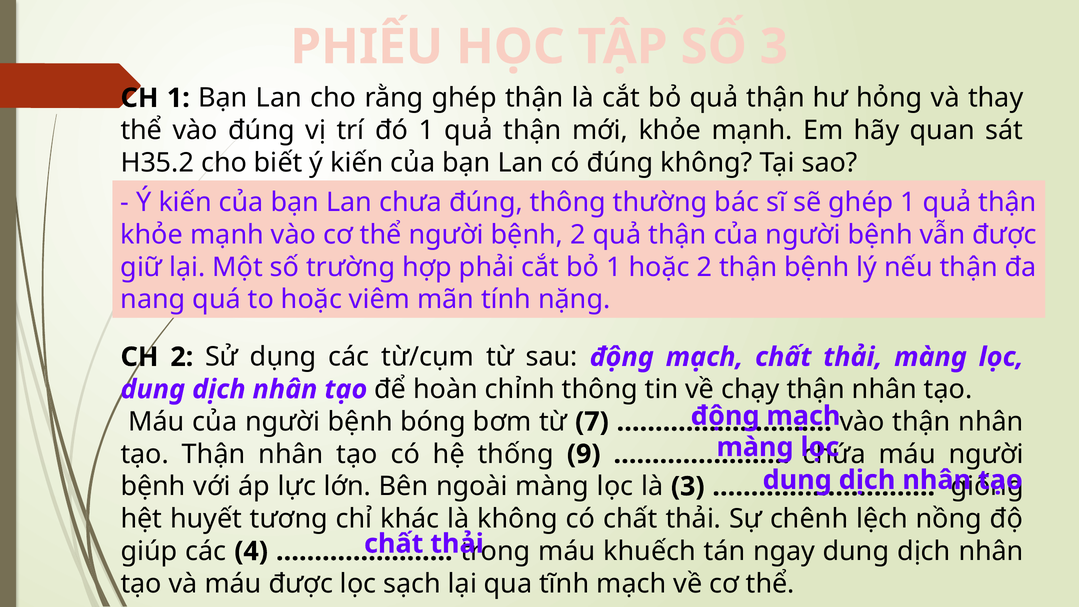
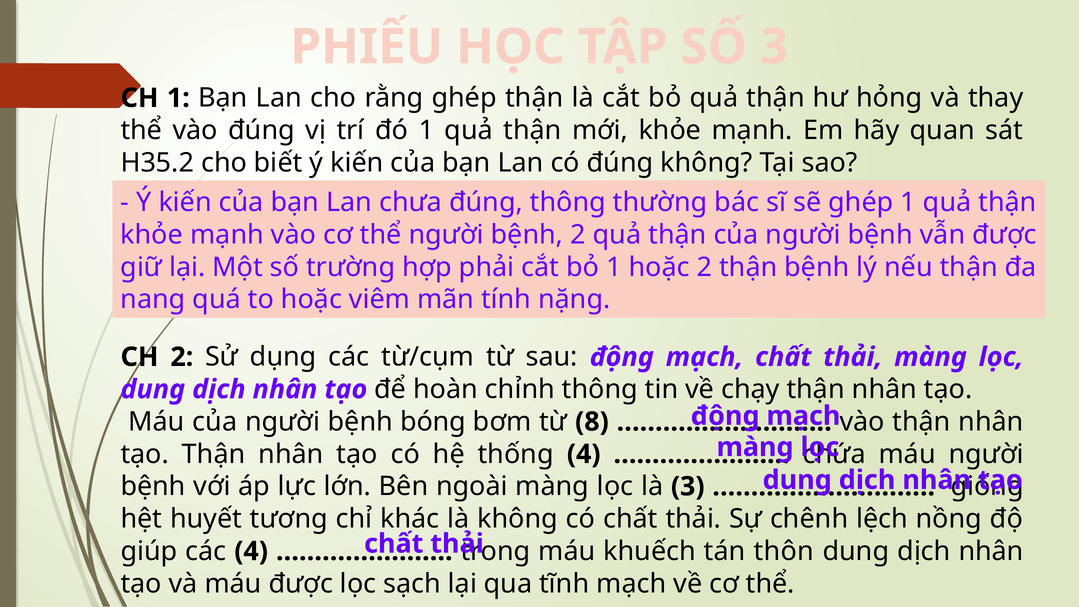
7: 7 -> 8
thống 9: 9 -> 4
ngay: ngay -> thôn
